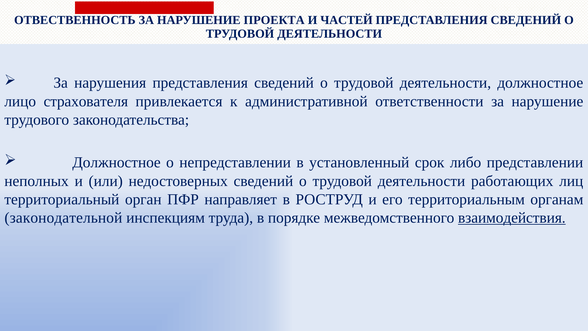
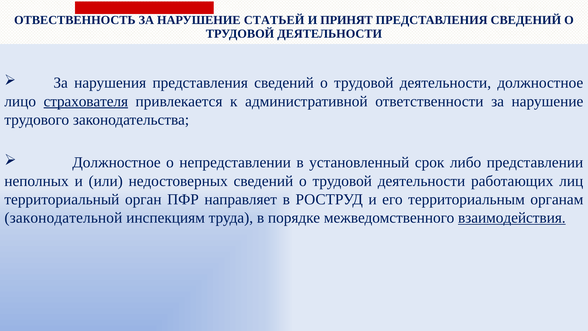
ПРОЕКТА: ПРОЕКТА -> СТАТЬЕЙ
ЧАСТЕЙ: ЧАСТЕЙ -> ПРИНЯТ
страхователя underline: none -> present
